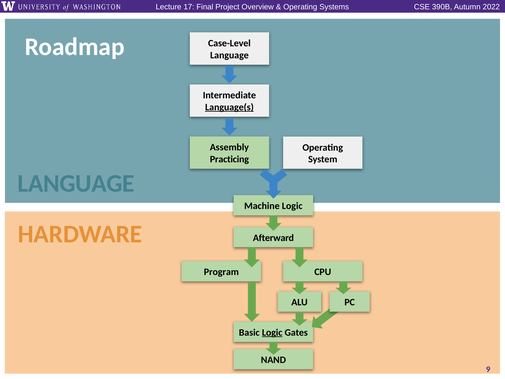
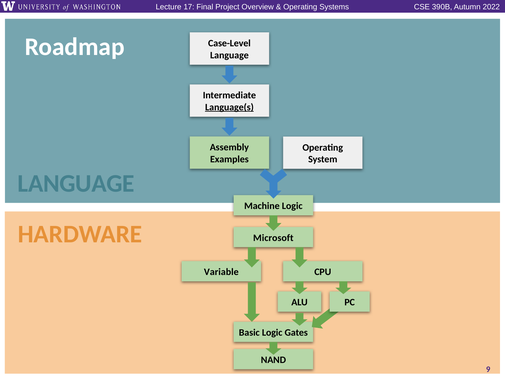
Practicing: Practicing -> Examples
Afterward: Afterward -> Microsoft
Program: Program -> Variable
Logic at (272, 332) underline: present -> none
